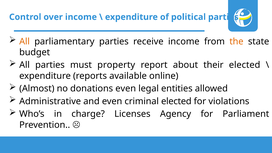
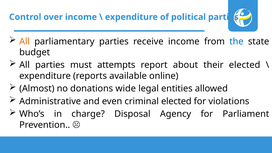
the colour: orange -> blue
property: property -> attempts
donations even: even -> wide
Licenses: Licenses -> Disposal
